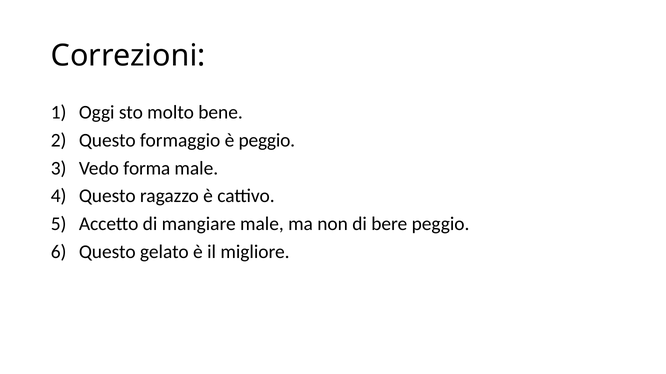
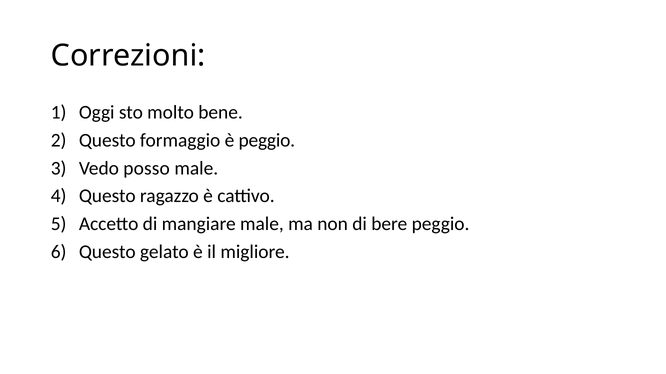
forma: forma -> posso
